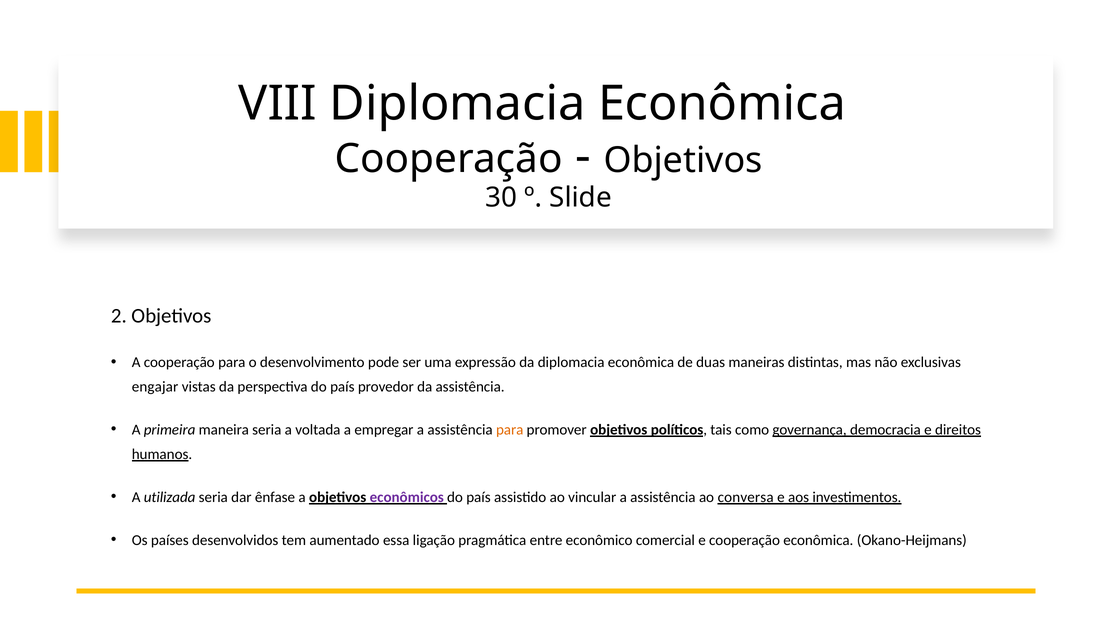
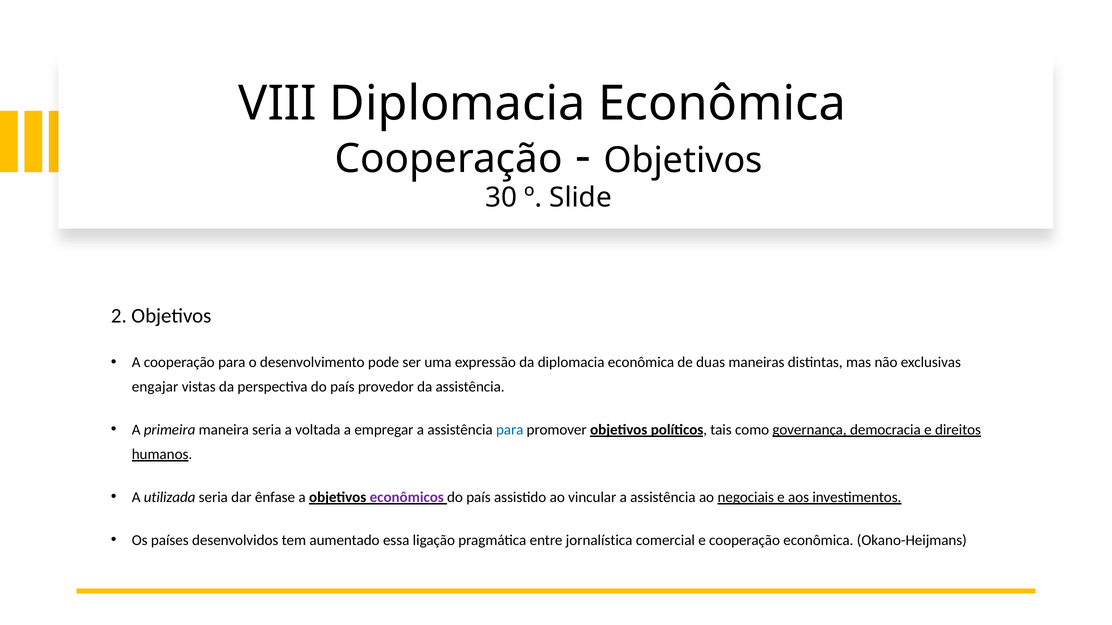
para at (510, 430) colour: orange -> blue
conversa: conversa -> negociais
econômico: econômico -> jornalística
